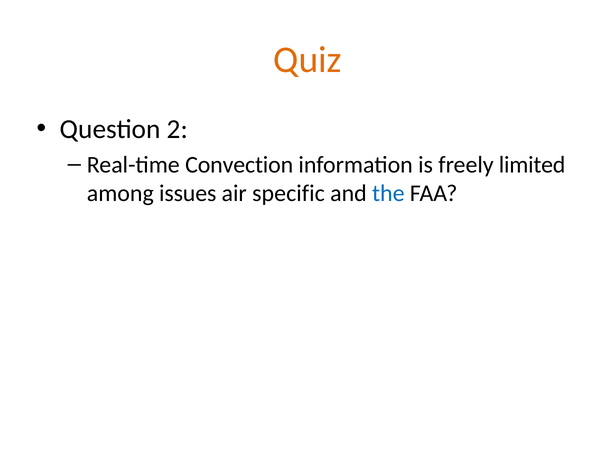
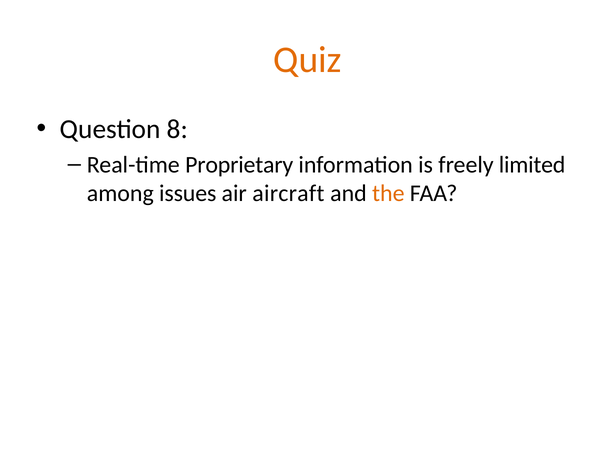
2: 2 -> 8
Convection: Convection -> Proprietary
specific: specific -> aircraft
the colour: blue -> orange
